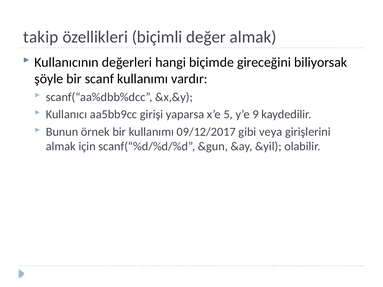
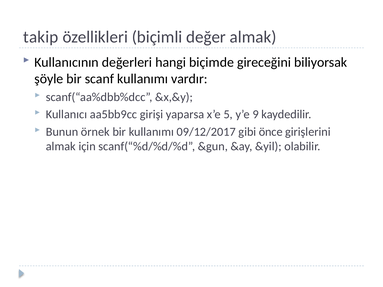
veya: veya -> önce
